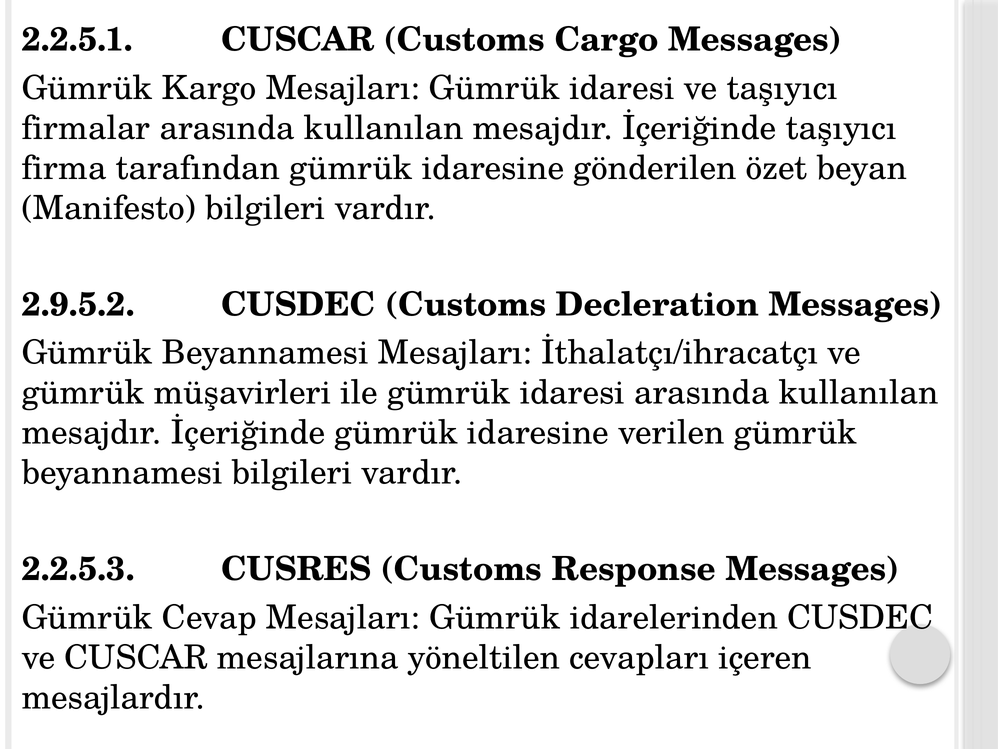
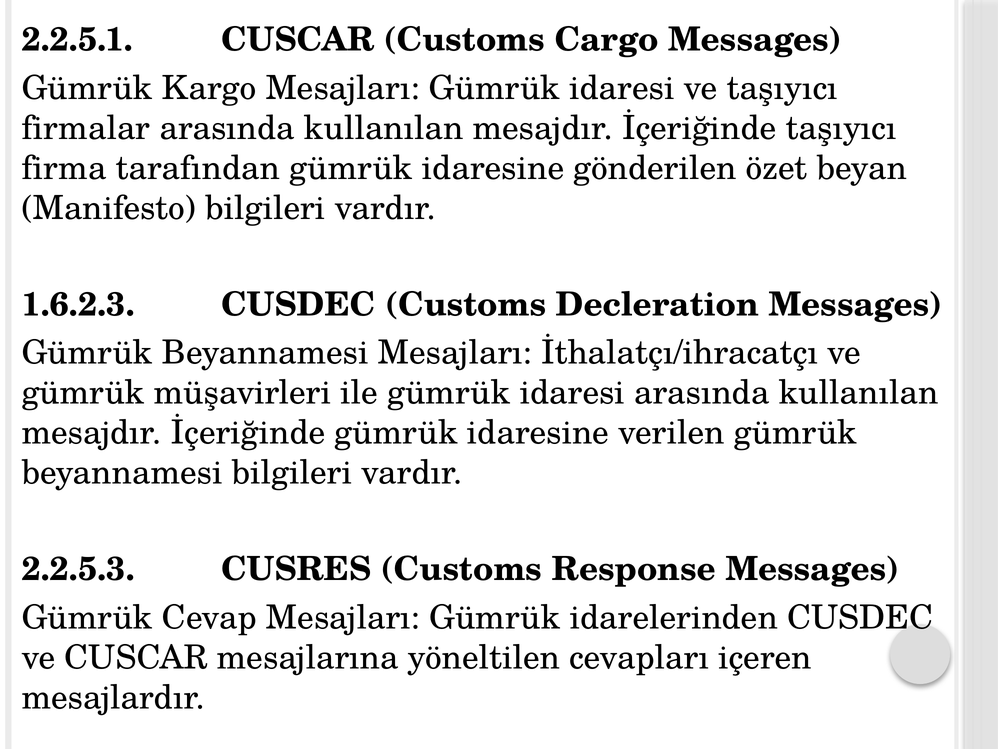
2.9.5.2: 2.9.5.2 -> 1.6.2.3
